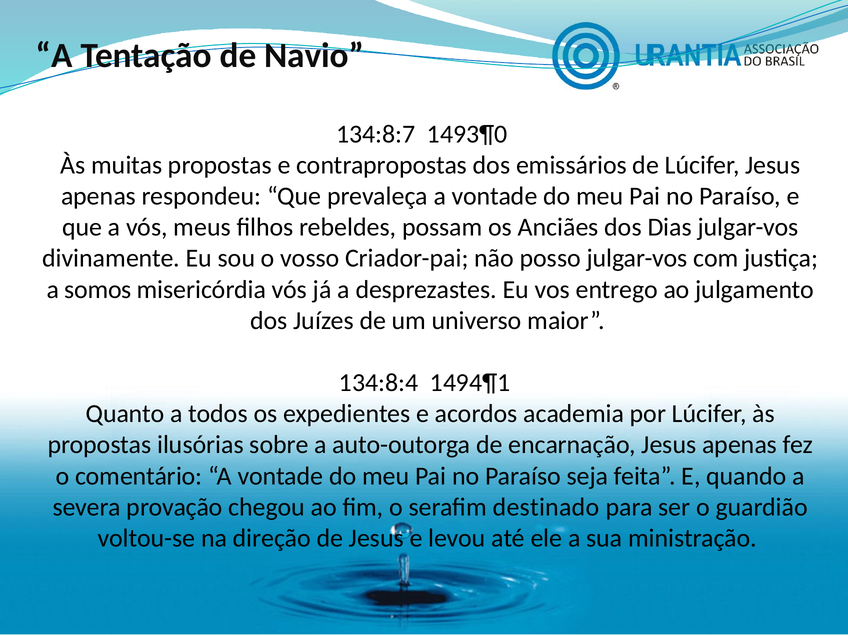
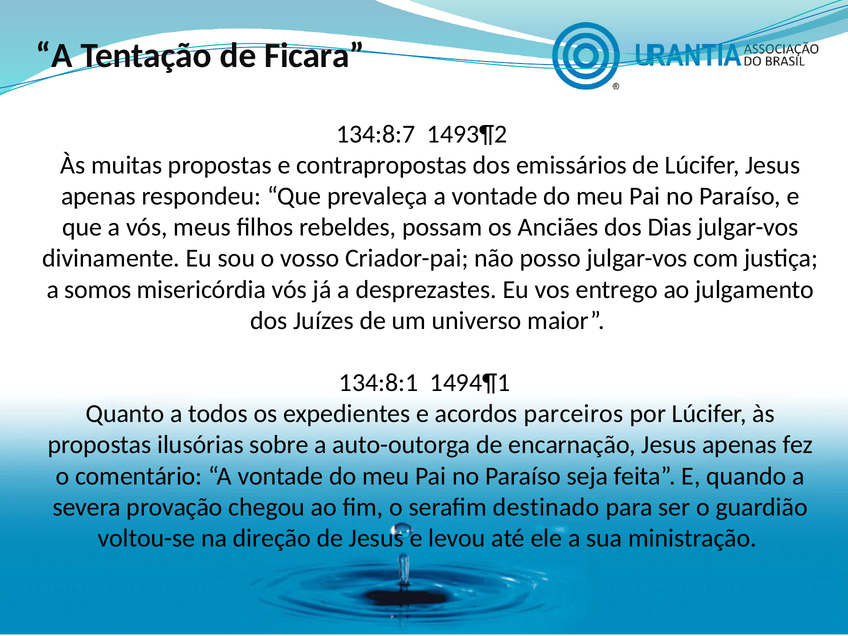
Navio: Navio -> Ficara
1493¶0: 1493¶0 -> 1493¶2
134:8:4: 134:8:4 -> 134:8:1
academia: academia -> parceiros
